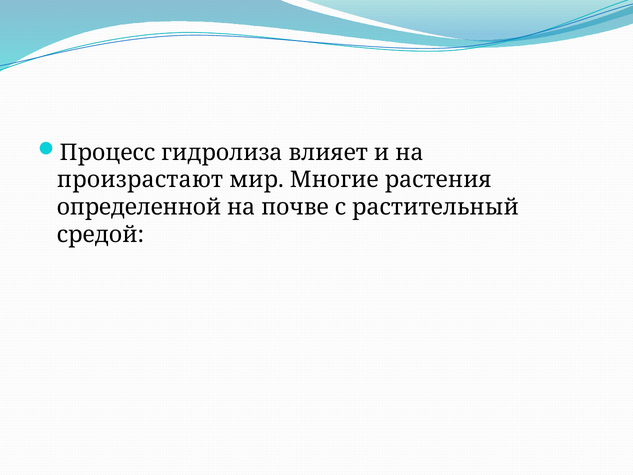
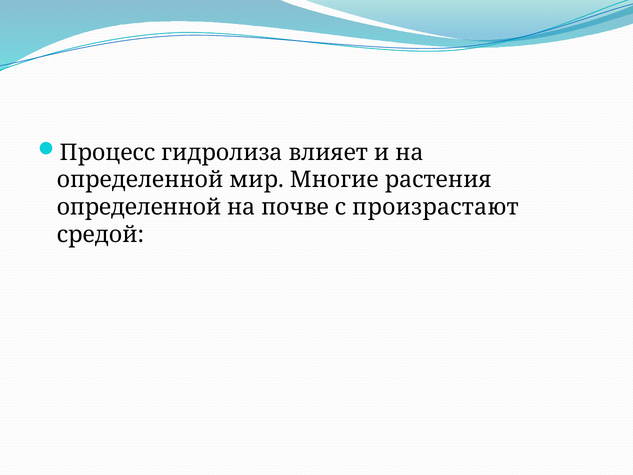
произрастают at (140, 180): произрастают -> определенной
растительный: растительный -> произрастают
